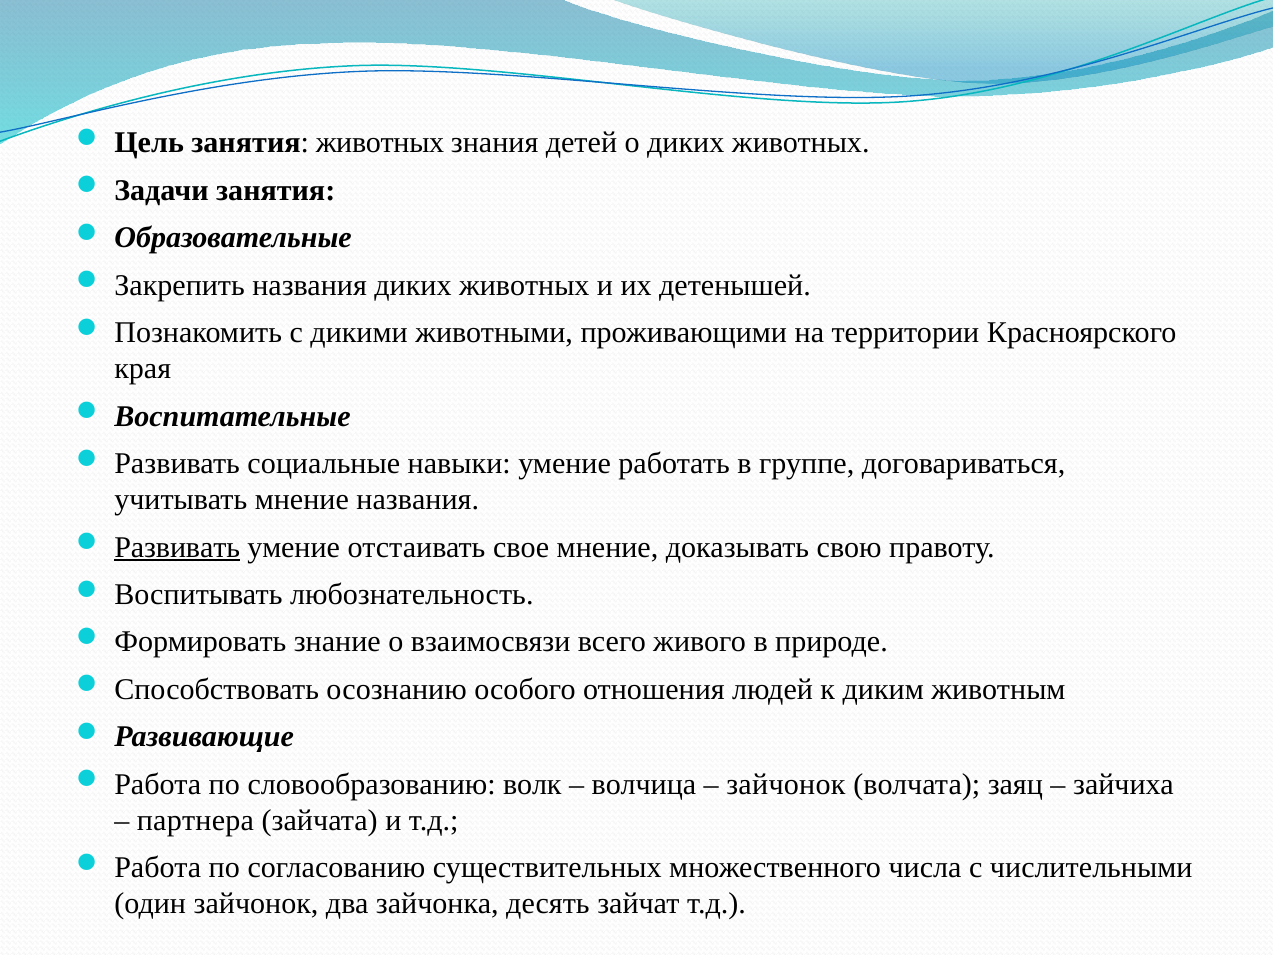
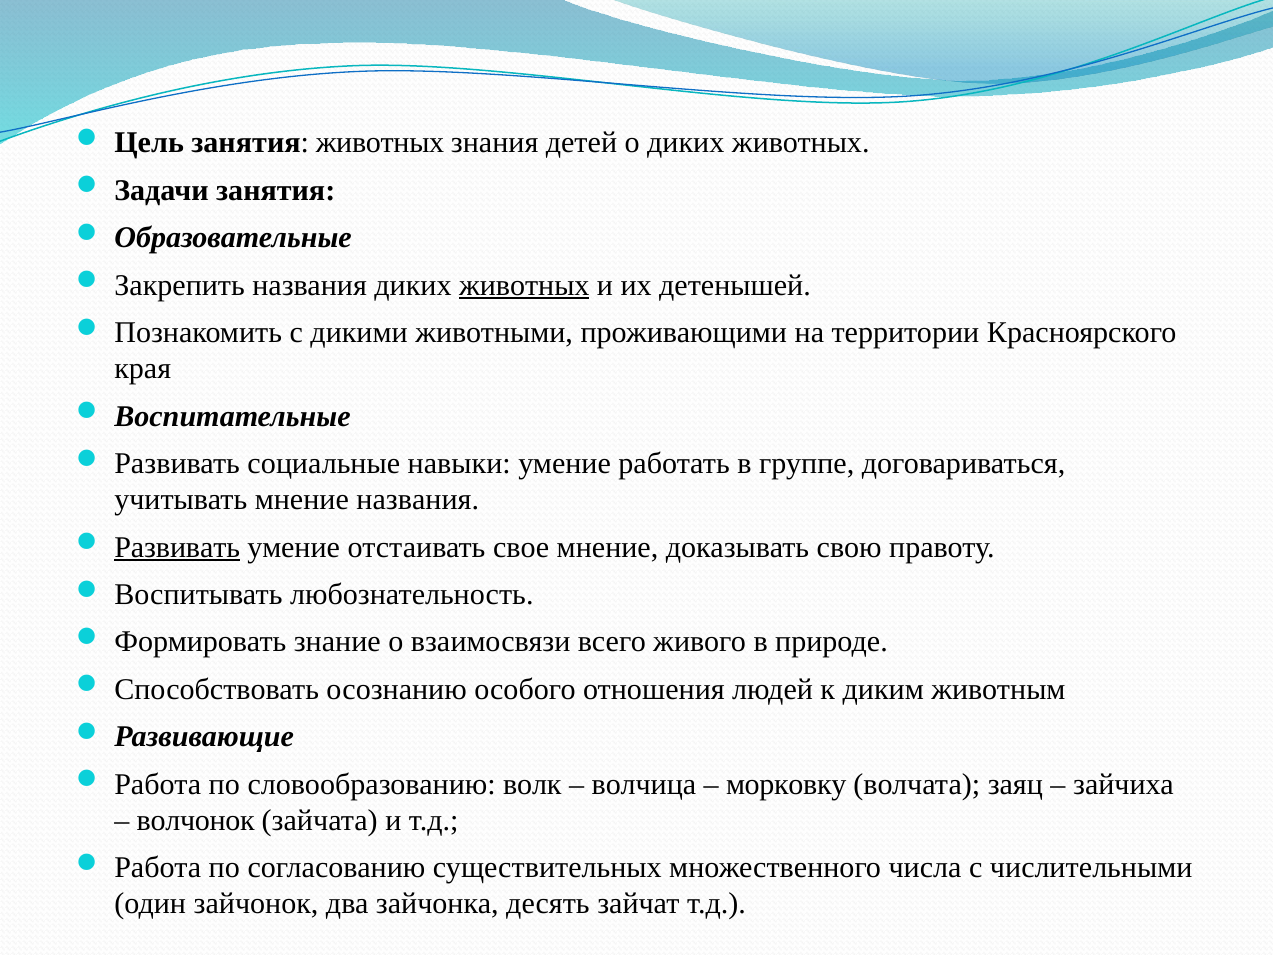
животных at (524, 285) underline: none -> present
зайчонок at (786, 784): зайчонок -> морковку
партнера: партнера -> волчонок
